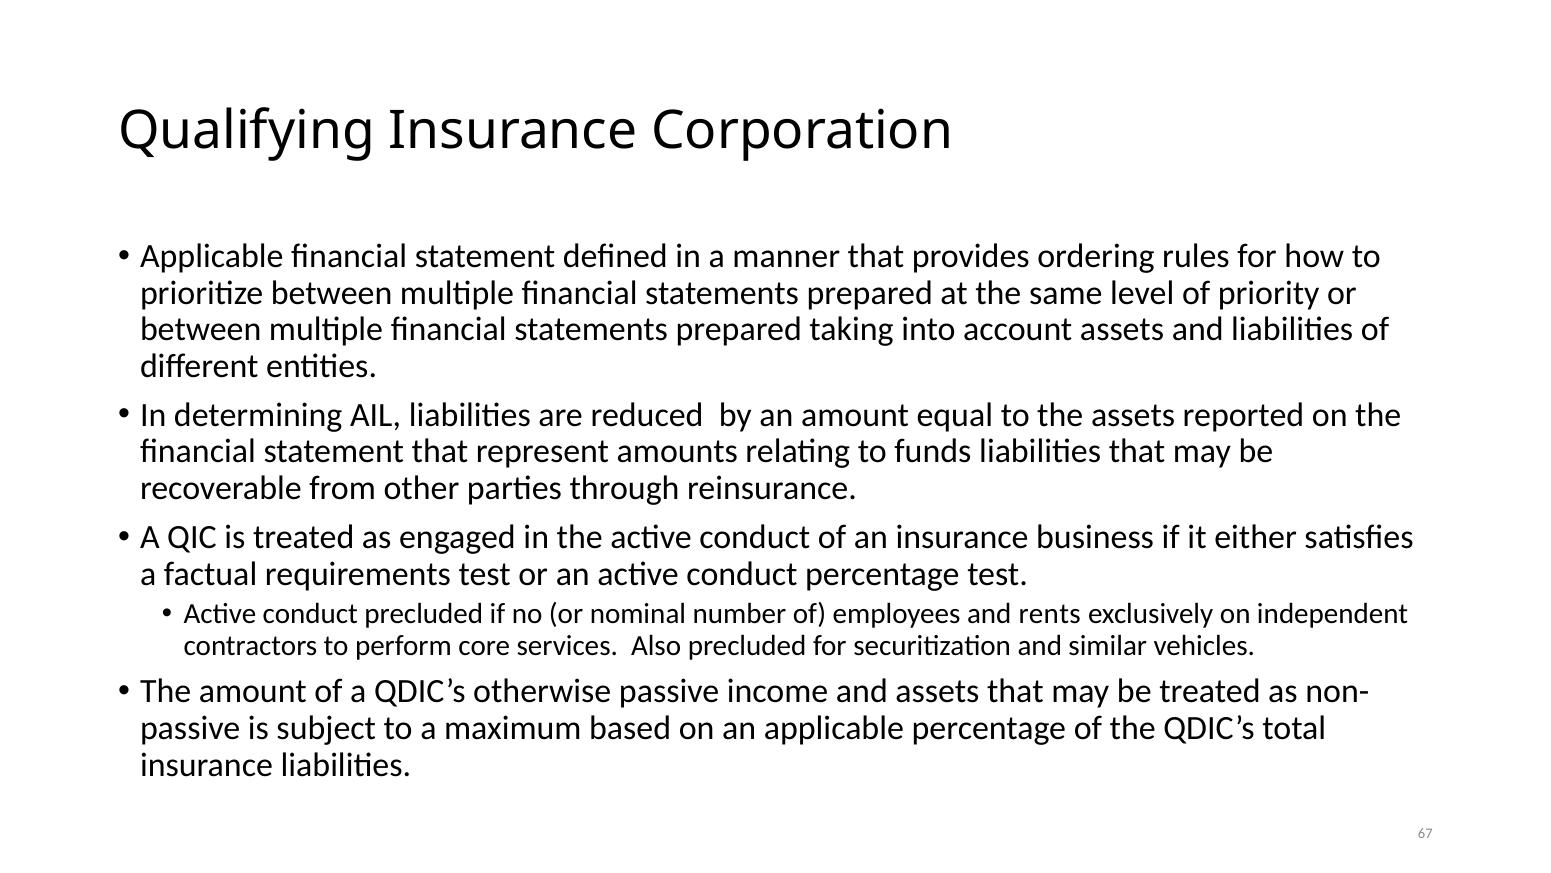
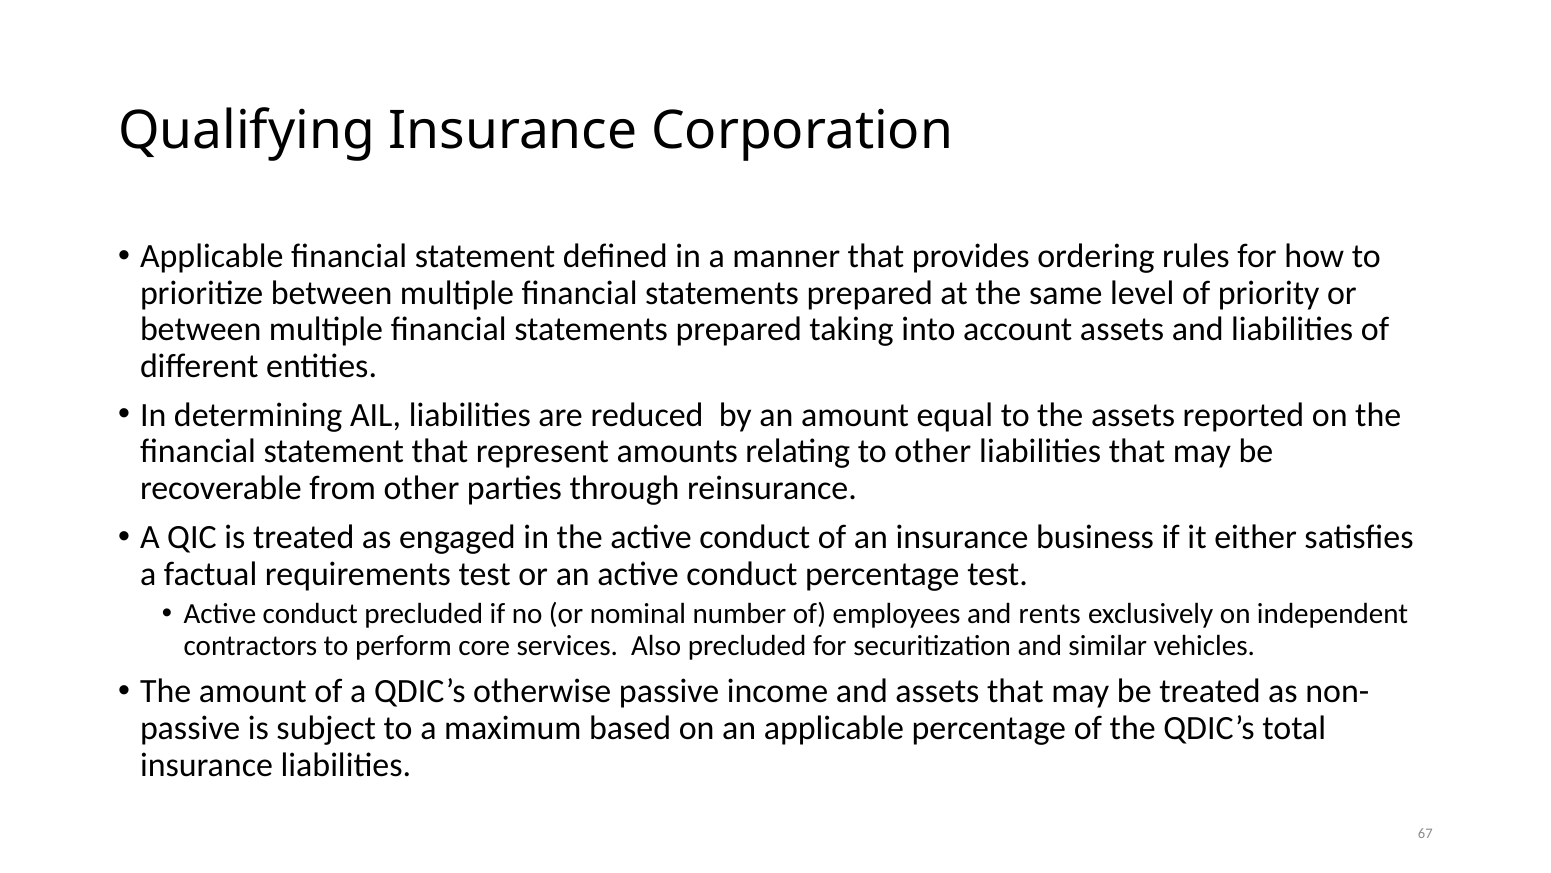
to funds: funds -> other
